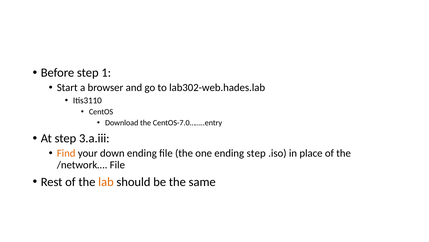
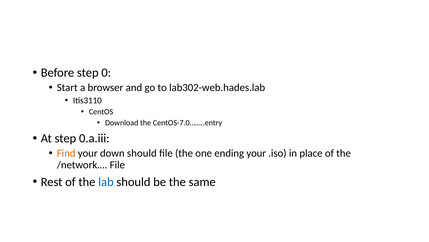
1: 1 -> 0
3.a.iii: 3.a.iii -> 0.a.iii
down ending: ending -> should
ending step: step -> your
lab colour: orange -> blue
